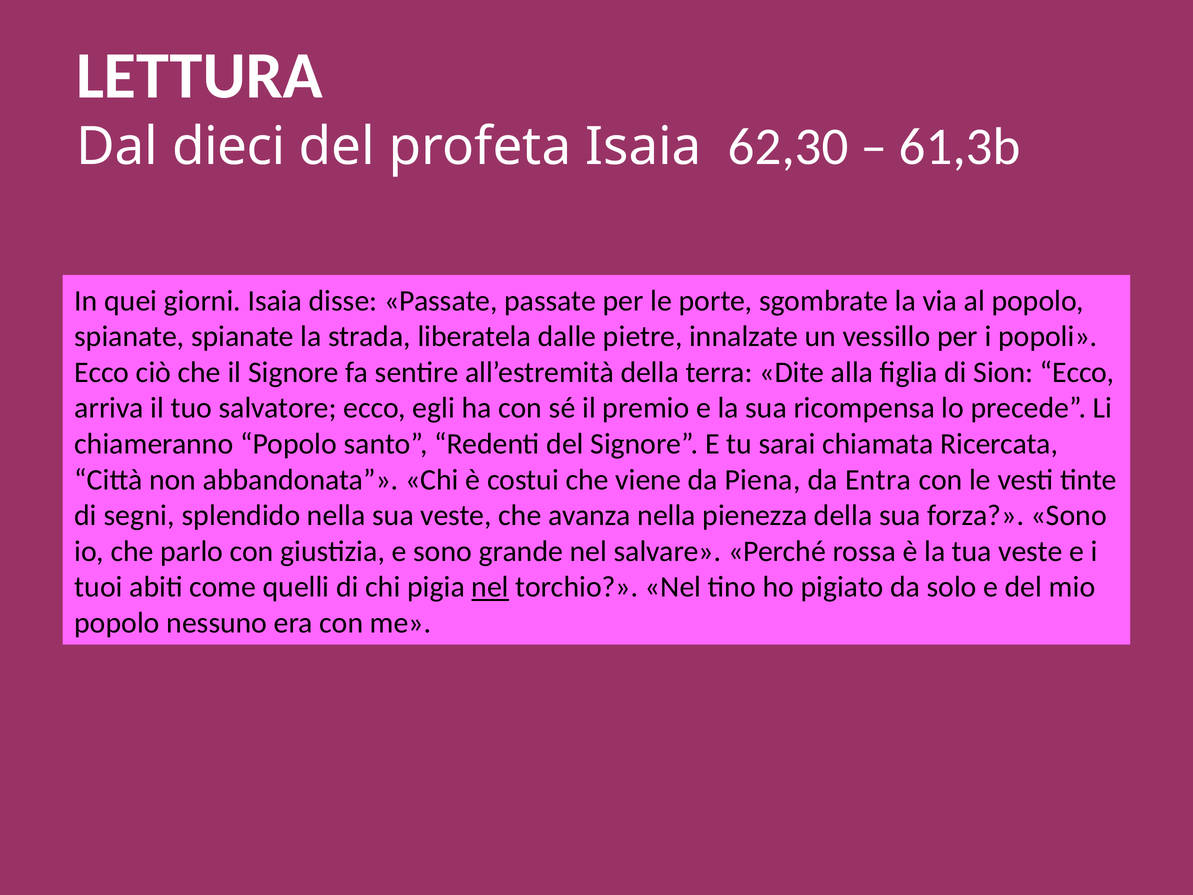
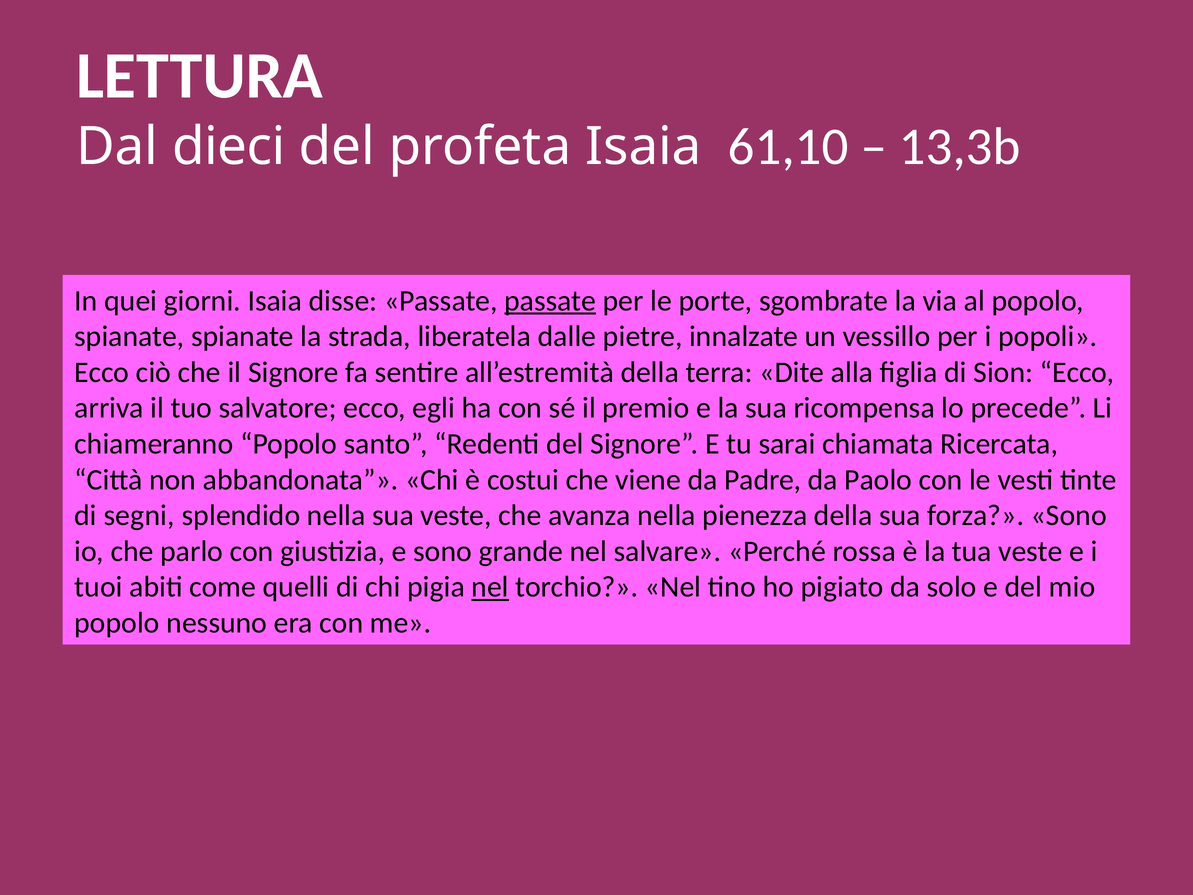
62,30: 62,30 -> 61,10
61,3b: 61,3b -> 13,3b
passate at (550, 301) underline: none -> present
Piena: Piena -> Padre
Entra: Entra -> Paolo
